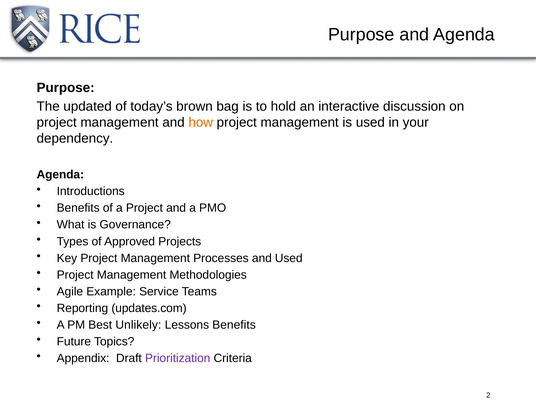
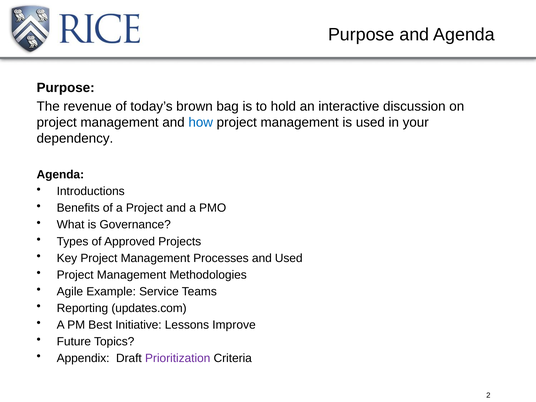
updated: updated -> revenue
how colour: orange -> blue
Unlikely: Unlikely -> Initiative
Lessons Benefits: Benefits -> Improve
